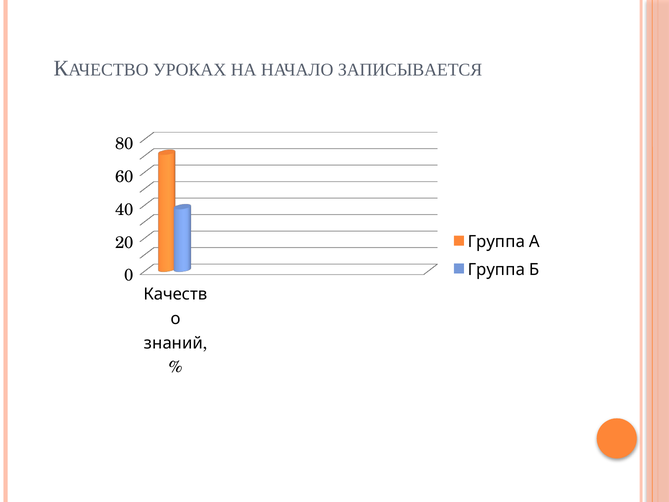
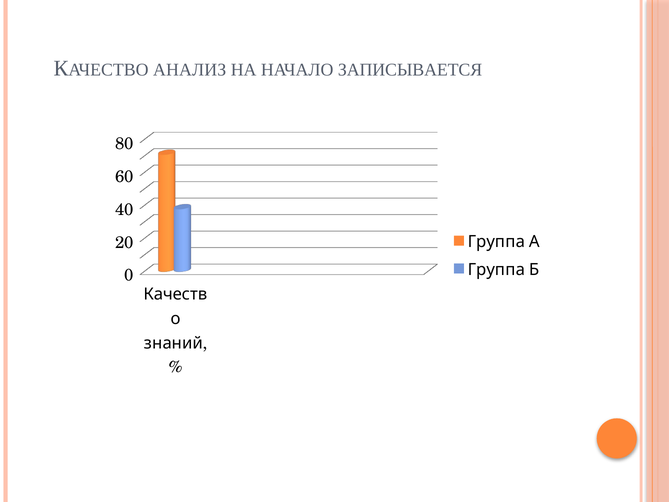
УРОКАХ: УРОКАХ -> АНАЛИЗ
